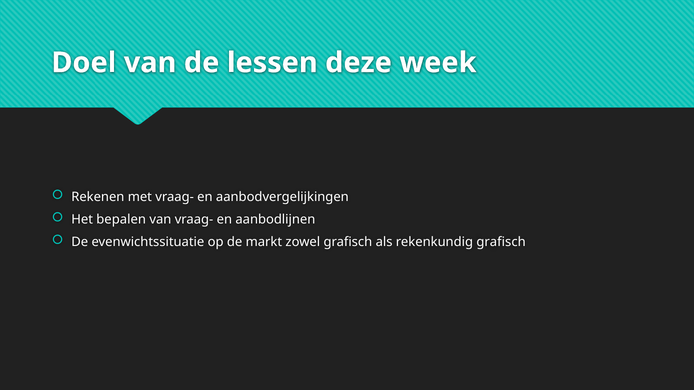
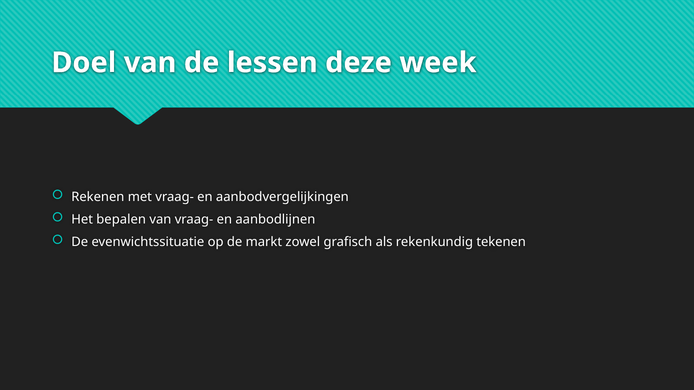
rekenkundig grafisch: grafisch -> tekenen
